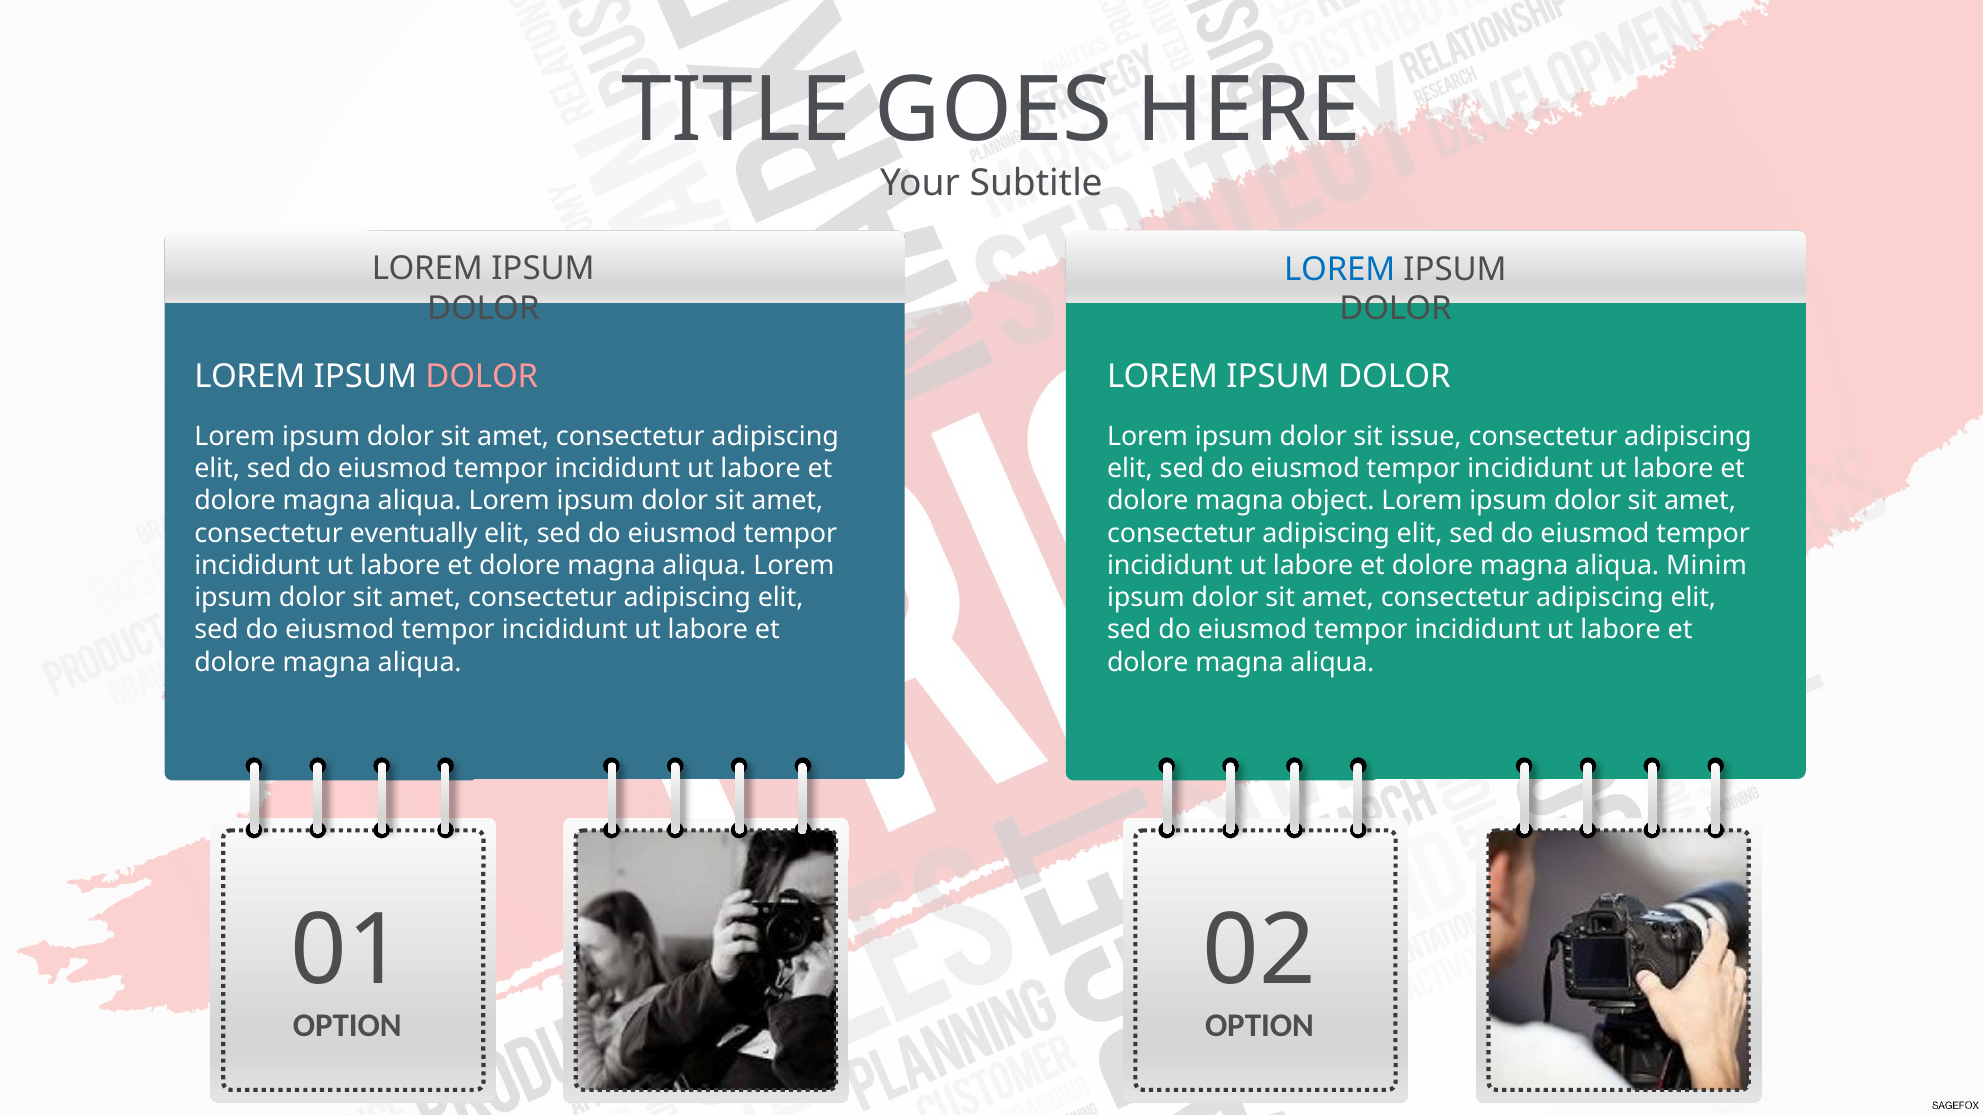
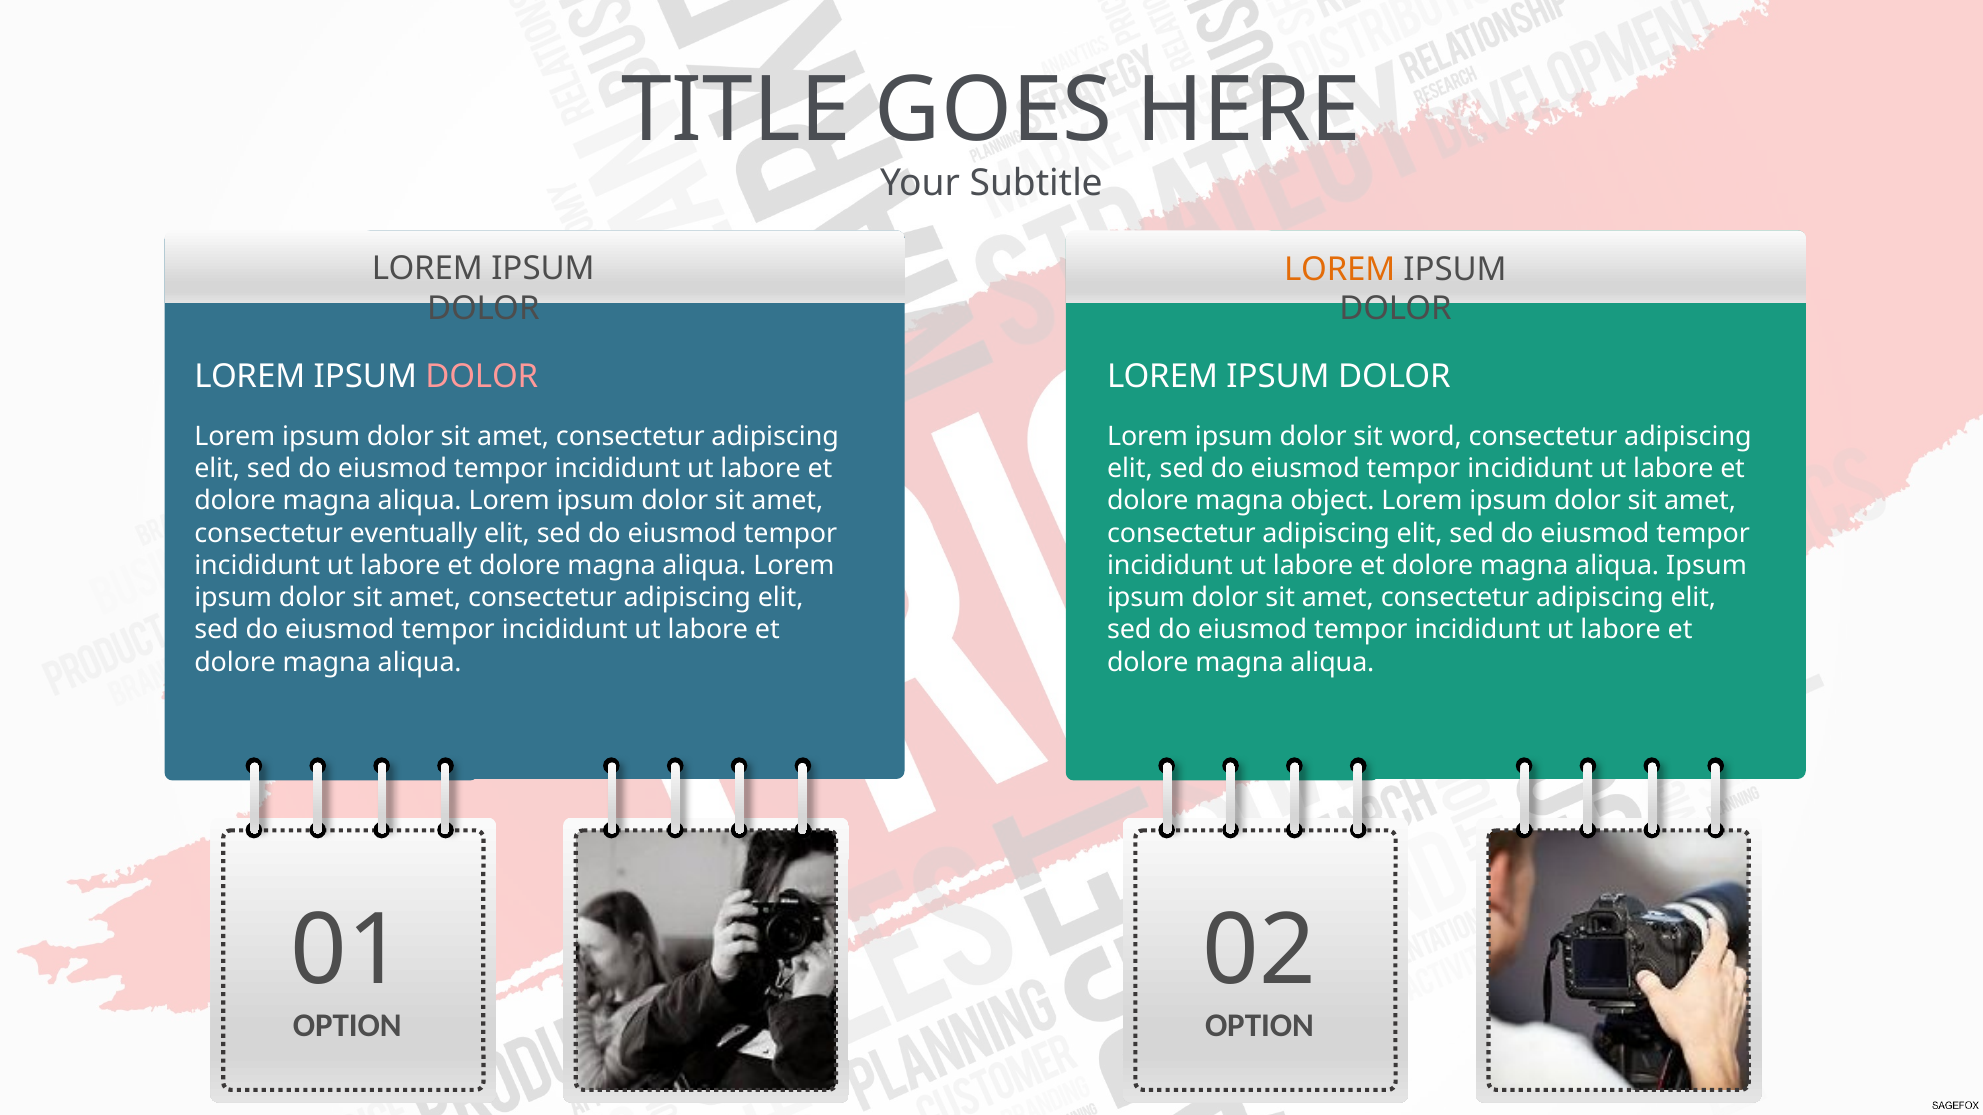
LOREM at (1340, 269) colour: blue -> orange
issue: issue -> word
aliqua Minim: Minim -> Ipsum
